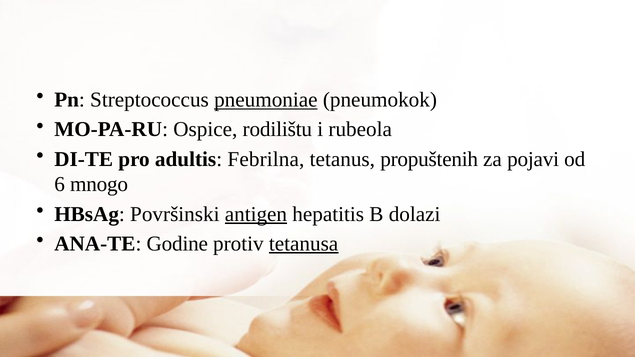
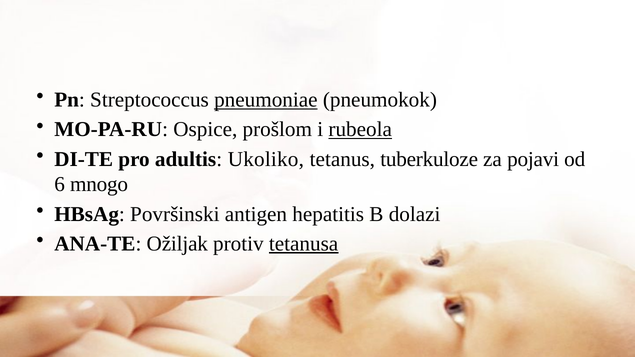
rodilištu: rodilištu -> prošlom
rubeola underline: none -> present
Febrilna: Febrilna -> Ukoliko
propuštenih: propuštenih -> tuberkuloze
antigen underline: present -> none
Godine: Godine -> Ožiljak
